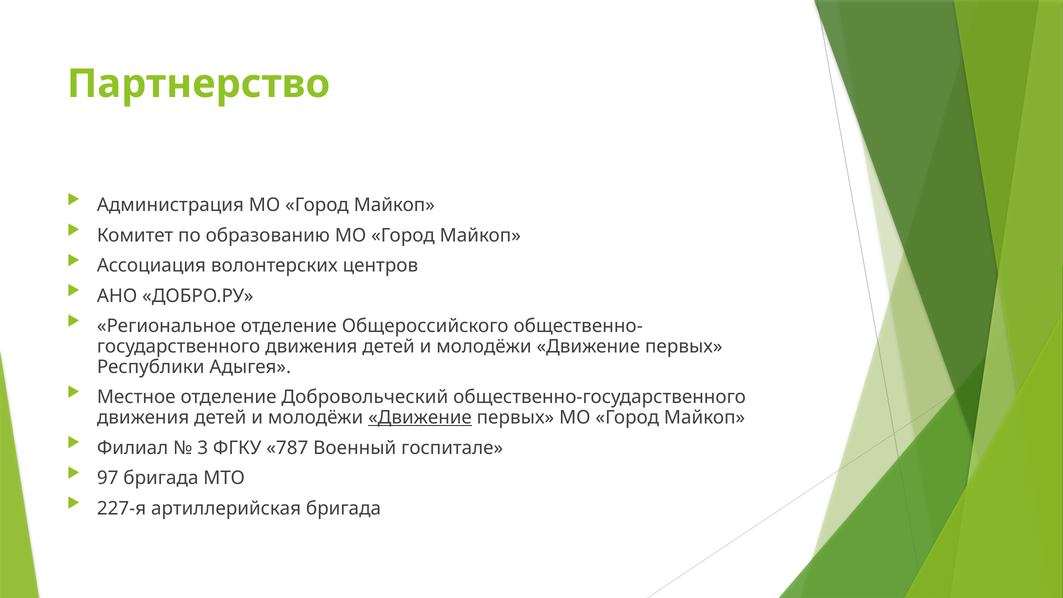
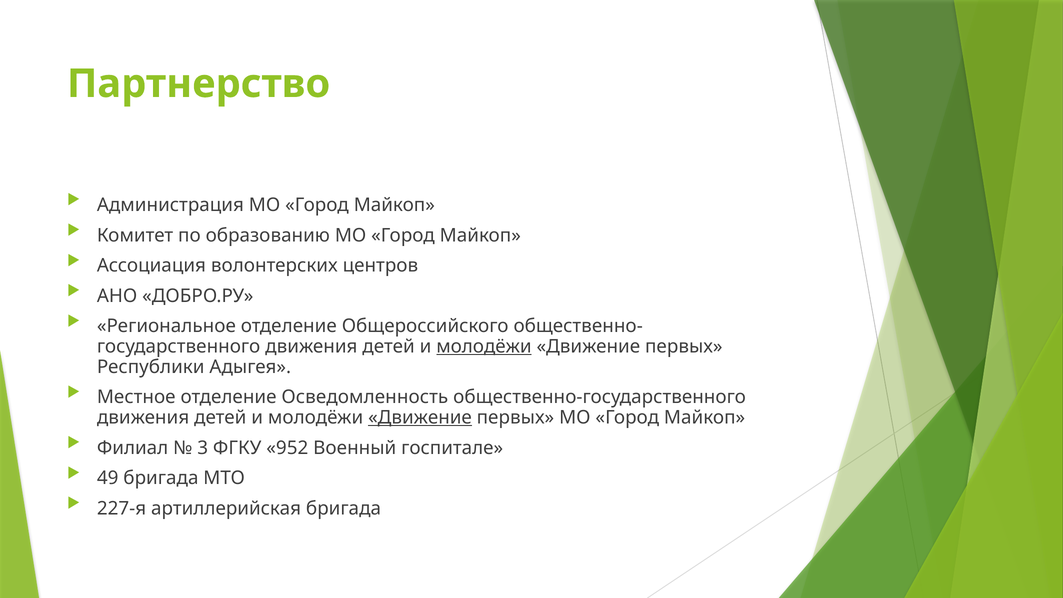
молодёжи at (484, 346) underline: none -> present
Добровольческий: Добровольческий -> Осведомленность
787: 787 -> 952
97: 97 -> 49
